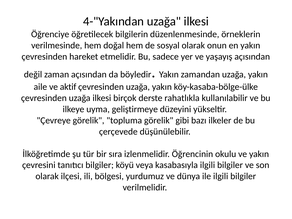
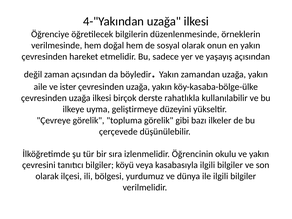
aktif: aktif -> ister
